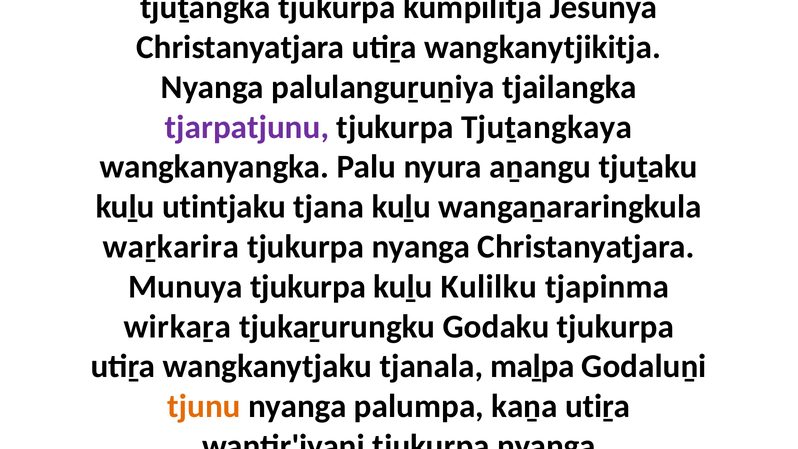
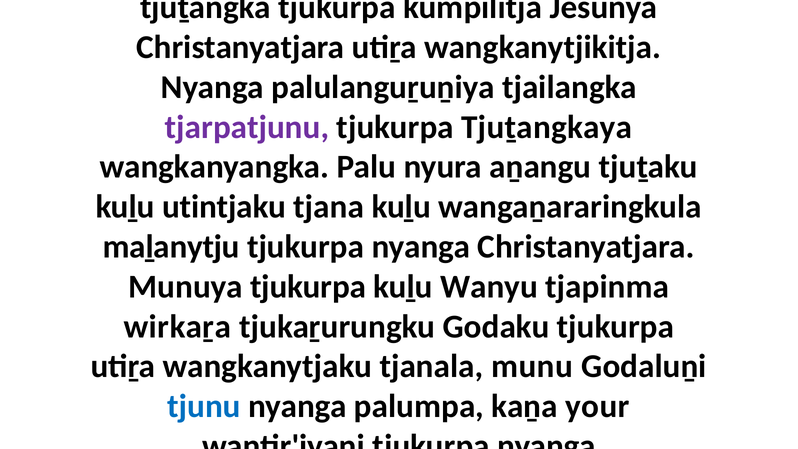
waṟkarira: waṟkarira -> maḻanytju
Kulilku: Kulilku -> Wanyu
maḻpa: maḻpa -> munu
tjunu colour: orange -> blue
kaṉa utiṟa: utiṟa -> your
